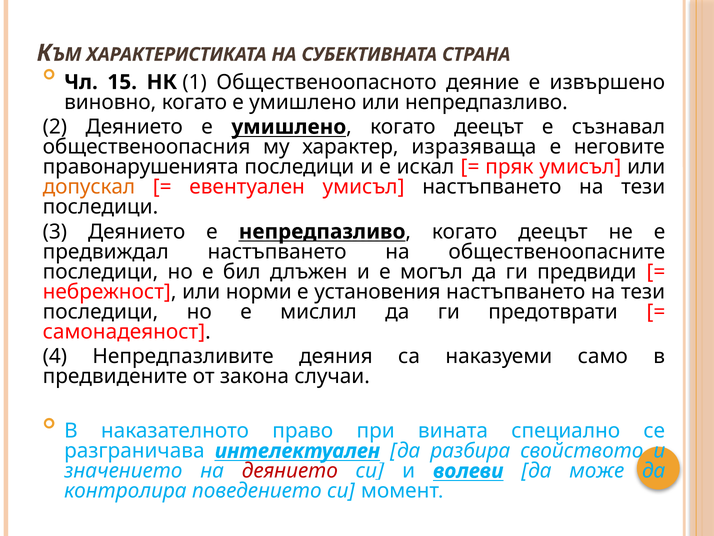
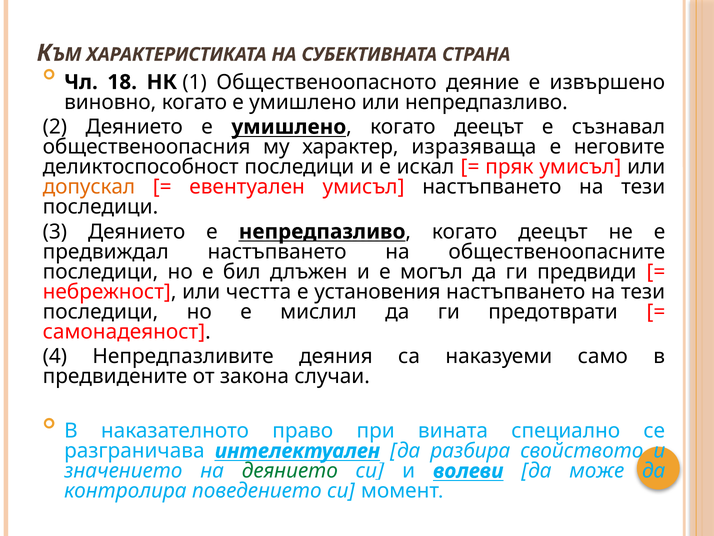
15: 15 -> 18
правонарушенията: правонарушенията -> деликтоспособност
норми: норми -> честта
деянието at (290, 471) colour: red -> green
